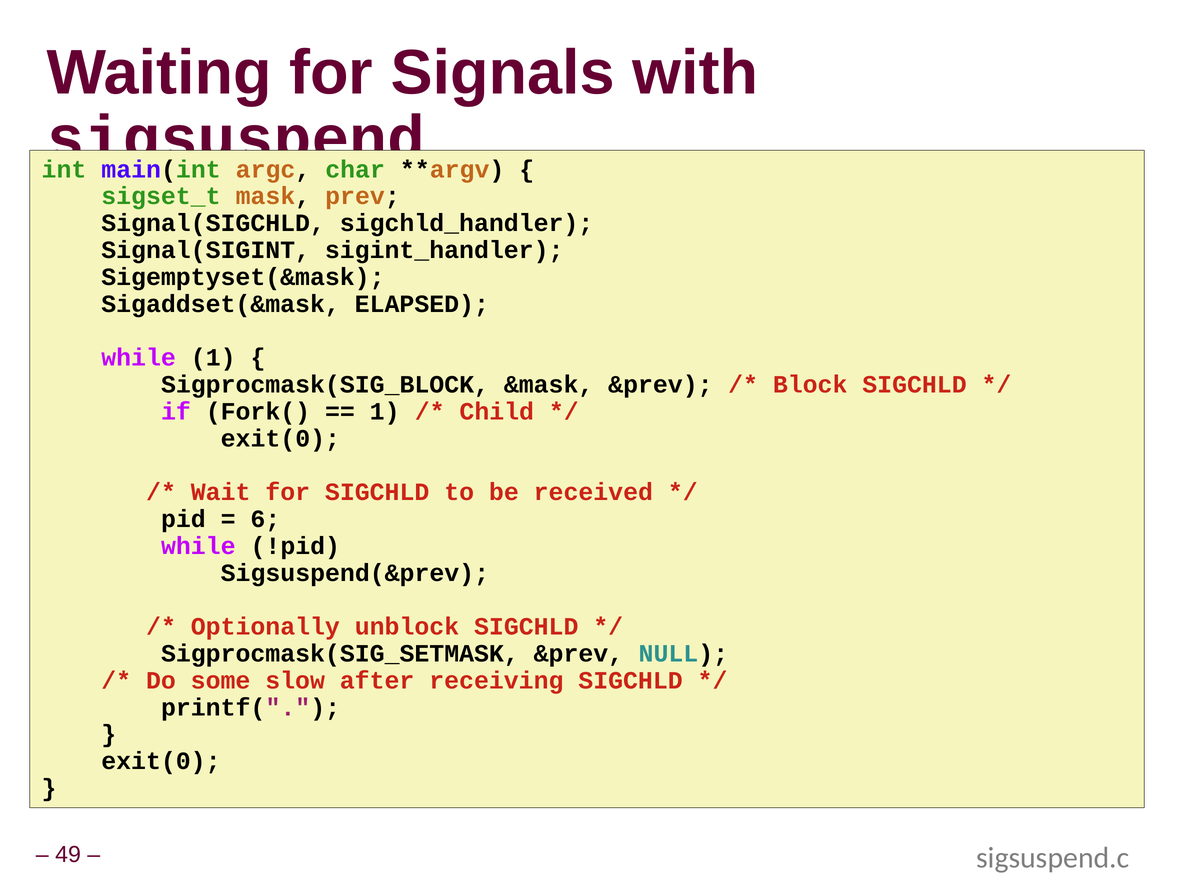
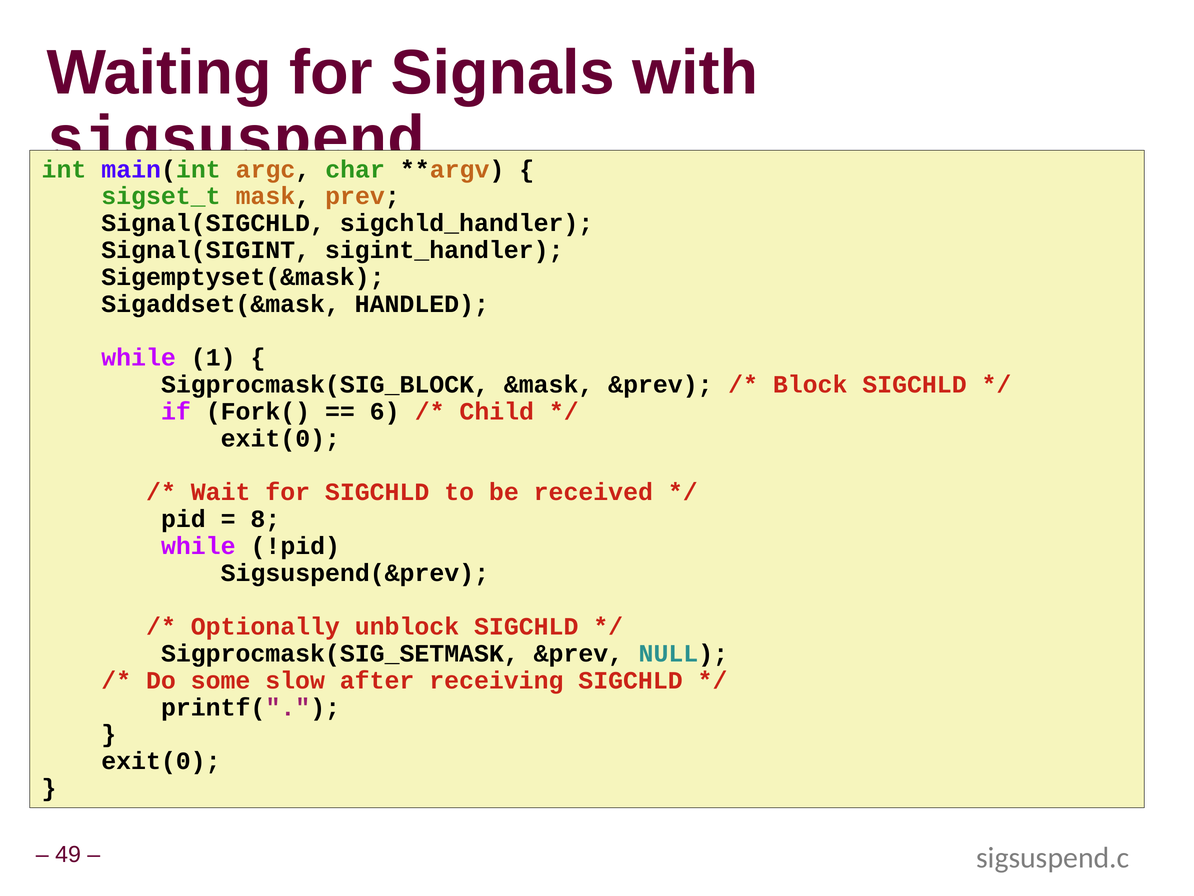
ELAPSED: ELAPSED -> HANDLED
1 at (385, 411): 1 -> 6
6: 6 -> 8
